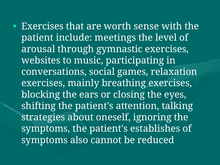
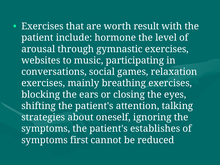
sense: sense -> result
meetings: meetings -> hormone
also: also -> first
